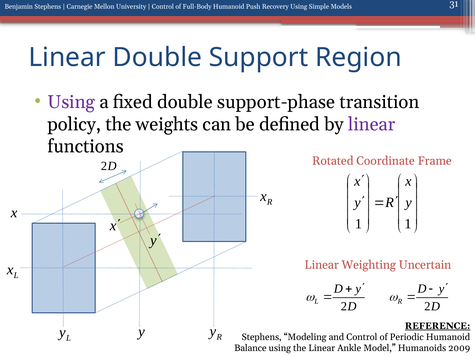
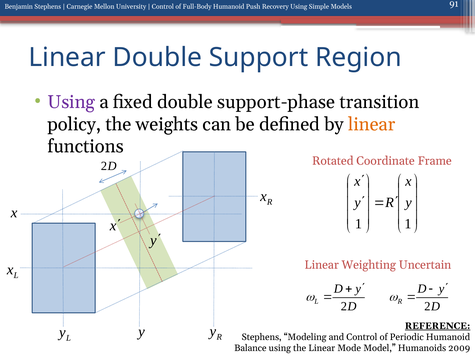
31: 31 -> 91
linear at (372, 124) colour: purple -> orange
Ankle: Ankle -> Mode
